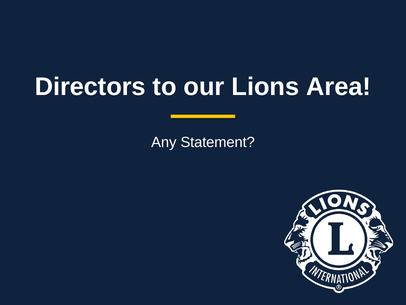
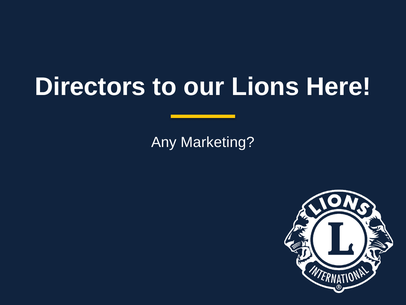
Area: Area -> Here
Statement: Statement -> Marketing
